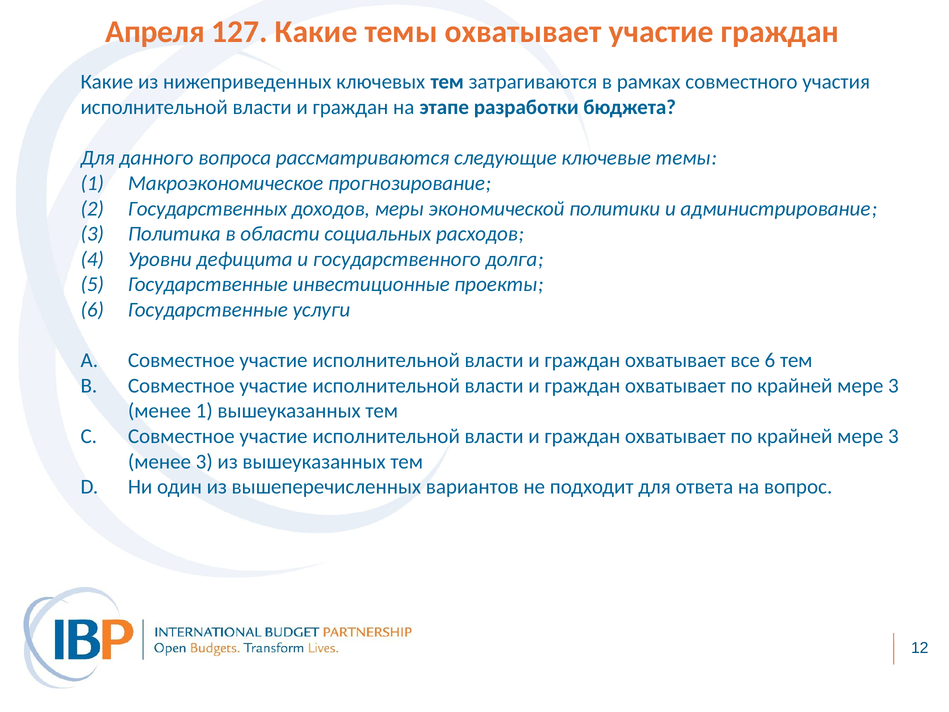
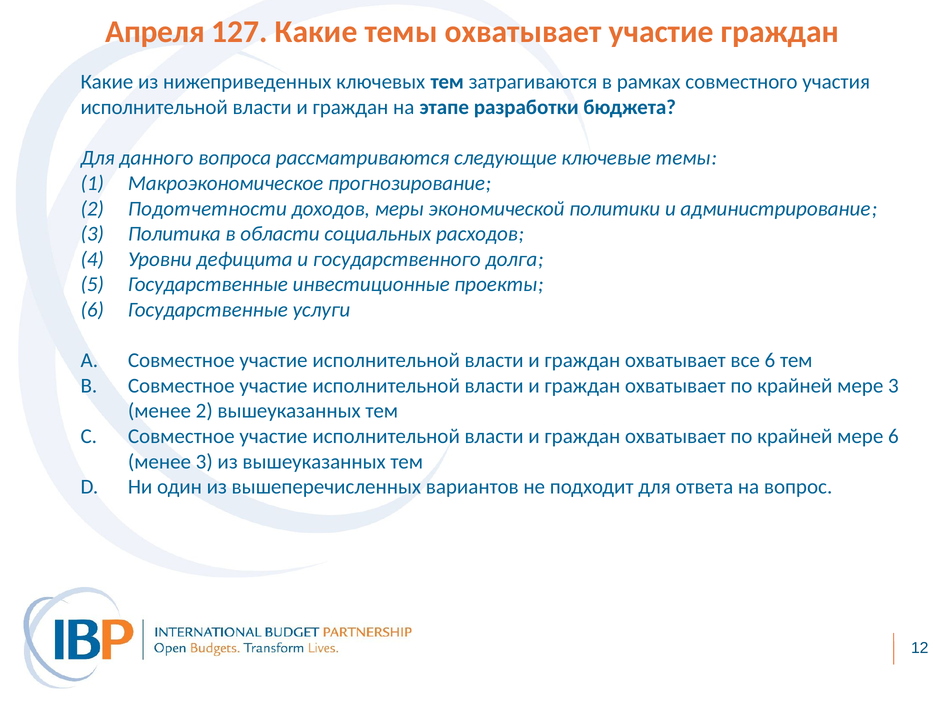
Государственных: Государственных -> Подотчетности
менее 1: 1 -> 2
3 at (893, 436): 3 -> 6
